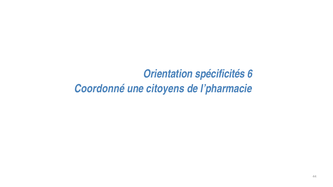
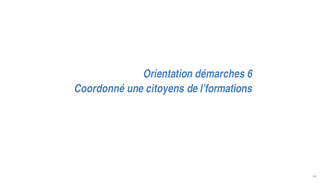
spécificités: spécificités -> démarches
l’pharmacie: l’pharmacie -> l’formations
